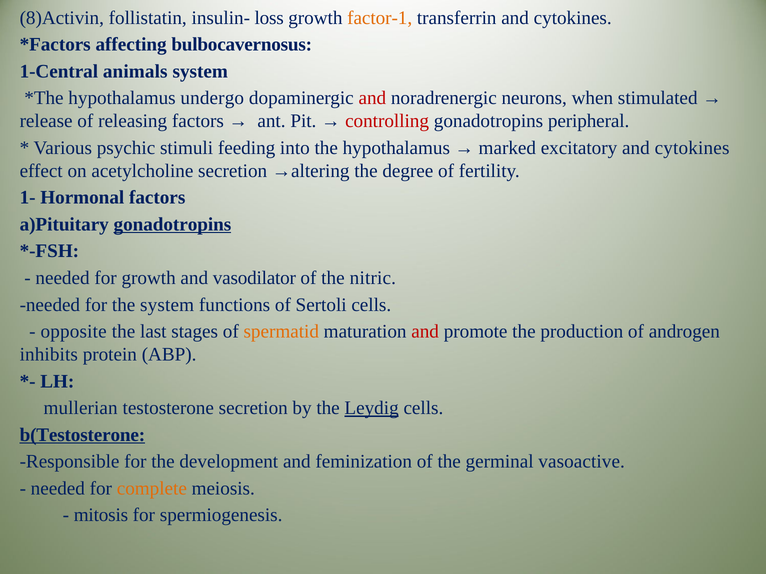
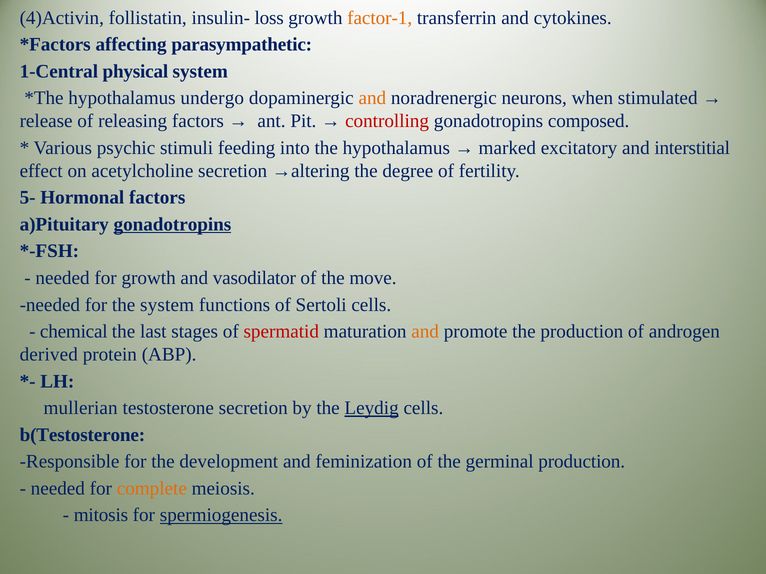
8)Activin: 8)Activin -> 4)Activin
bulbocavernosus: bulbocavernosus -> parasympathetic
animals: animals -> physical
and at (372, 98) colour: red -> orange
peripheral: peripheral -> composed
excitatory and cytokines: cytokines -> interstitial
1-: 1- -> 5-
nitric: nitric -> move
opposite: opposite -> chemical
spermatid colour: orange -> red
and at (425, 332) colour: red -> orange
inhibits: inhibits -> derived
b)Testosterone underline: present -> none
germinal vasoactive: vasoactive -> production
spermiogenesis underline: none -> present
